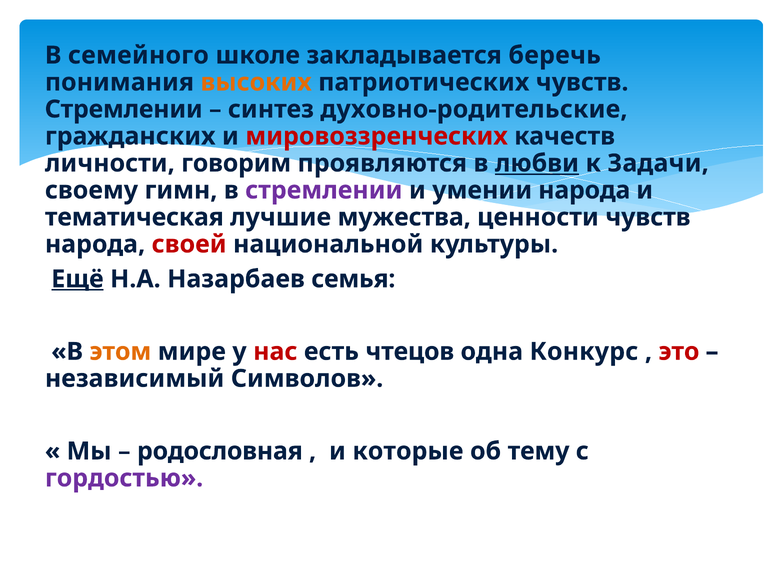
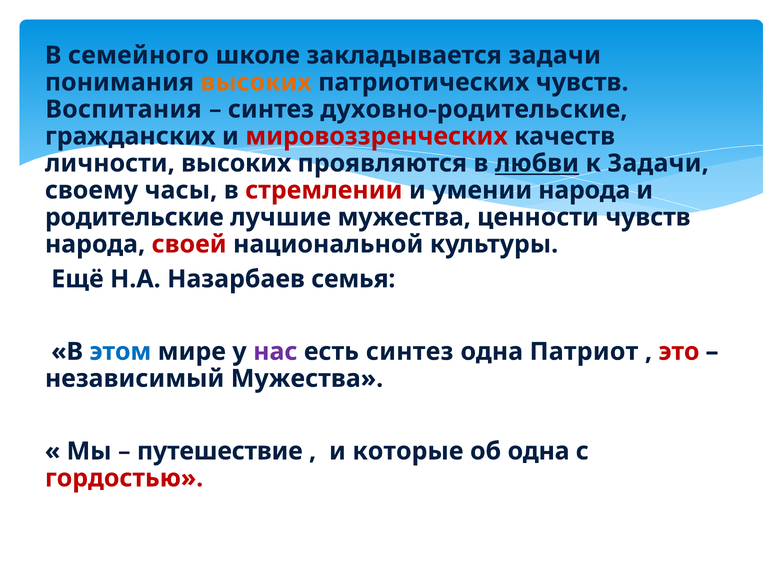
закладывается беречь: беречь -> задачи
Стремлении at (124, 109): Стремлении -> Воспитания
личности говорим: говорим -> высоких
гимн: гимн -> часы
стремлении at (324, 190) colour: purple -> red
тематическая: тематическая -> родительские
Ещё underline: present -> none
этом colour: orange -> blue
нас colour: red -> purple
есть чтецов: чтецов -> синтез
Конкурс: Конкурс -> Патриот
независимый Символов: Символов -> Мужества
родословная: родословная -> путешествие
об тему: тему -> одна
гордостью colour: purple -> red
